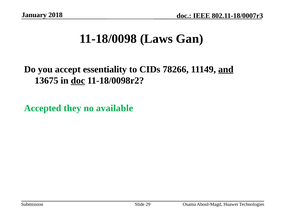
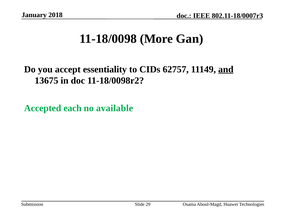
Laws: Laws -> More
78266: 78266 -> 62757
doc at (78, 80) underline: present -> none
they: they -> each
